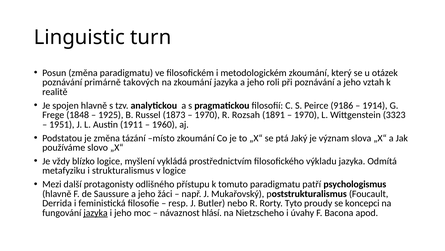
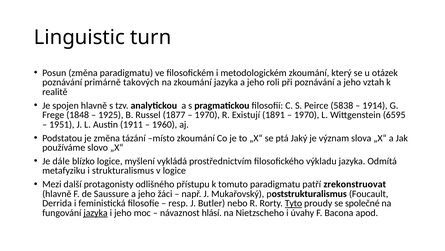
9186: 9186 -> 5838
1873: 1873 -> 1877
Rozsah: Rozsah -> Existují
3323: 3323 -> 6595
vždy: vždy -> dále
psychologismus: psychologismus -> zrekonstruovat
Tyto underline: none -> present
koncepci: koncepci -> společné
